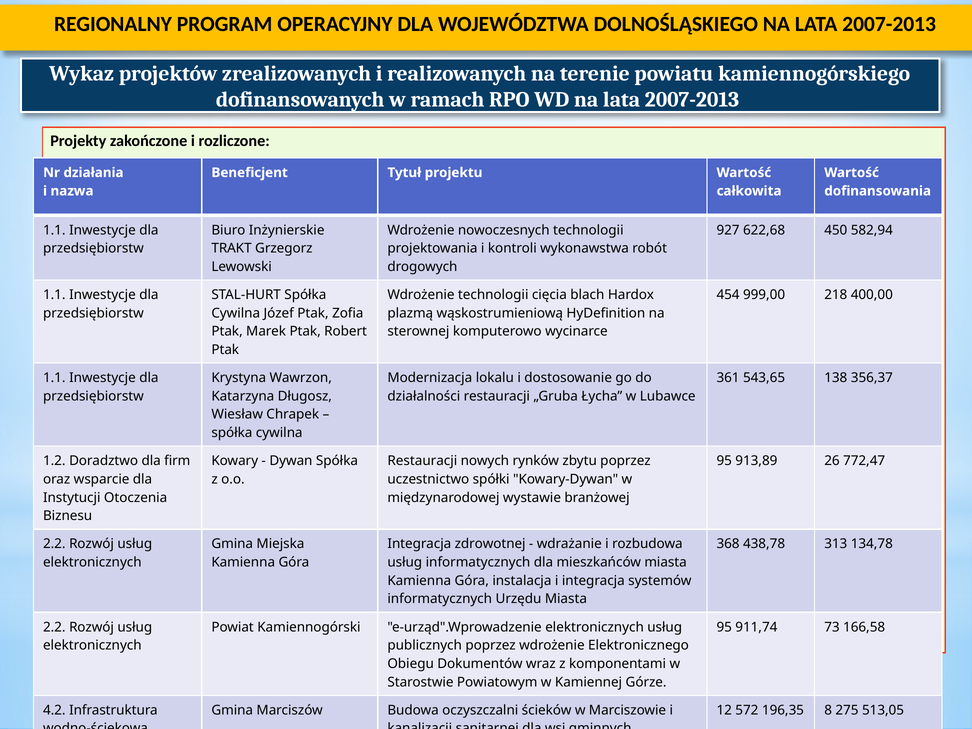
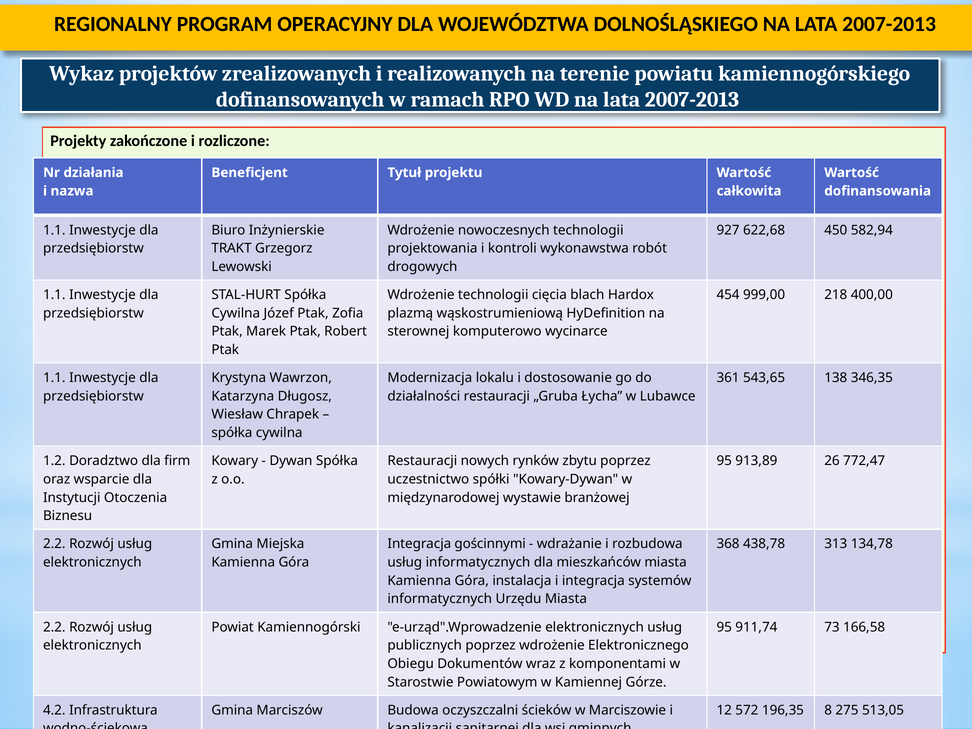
356,37: 356,37 -> 346,35
zdrowotnej: zdrowotnej -> gościnnymi
